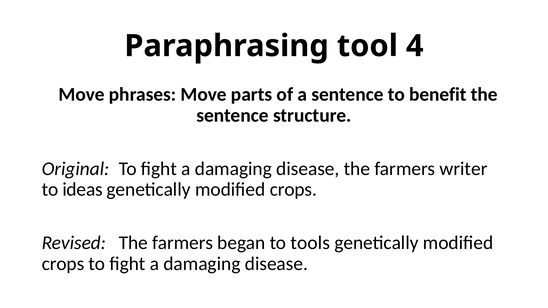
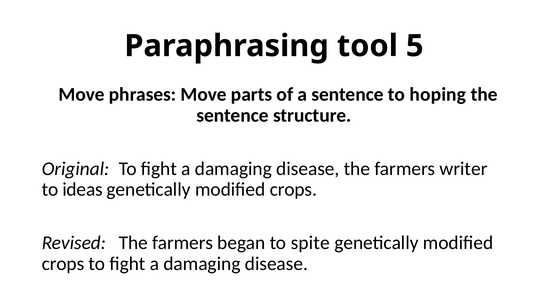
4: 4 -> 5
benefit: benefit -> hoping
tools: tools -> spite
